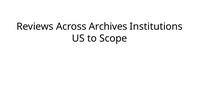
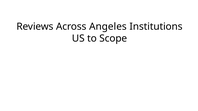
Archives: Archives -> Angeles
